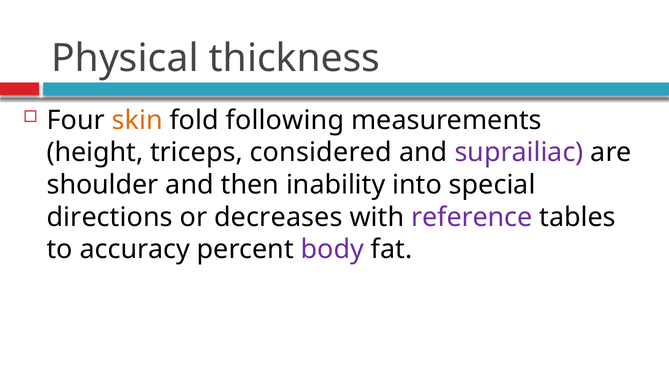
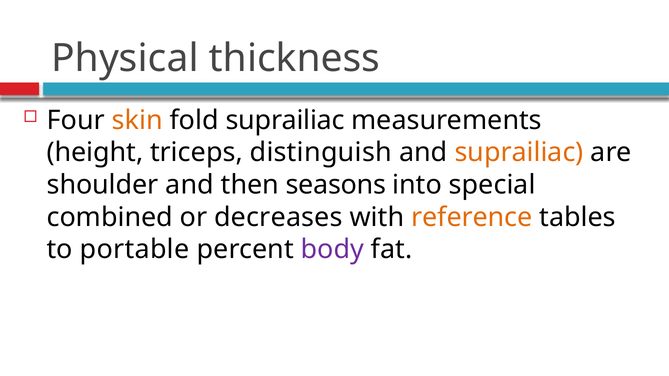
fold following: following -> suprailiac
considered: considered -> distinguish
suprailiac at (519, 153) colour: purple -> orange
inability: inability -> seasons
directions: directions -> combined
reference colour: purple -> orange
accuracy: accuracy -> portable
